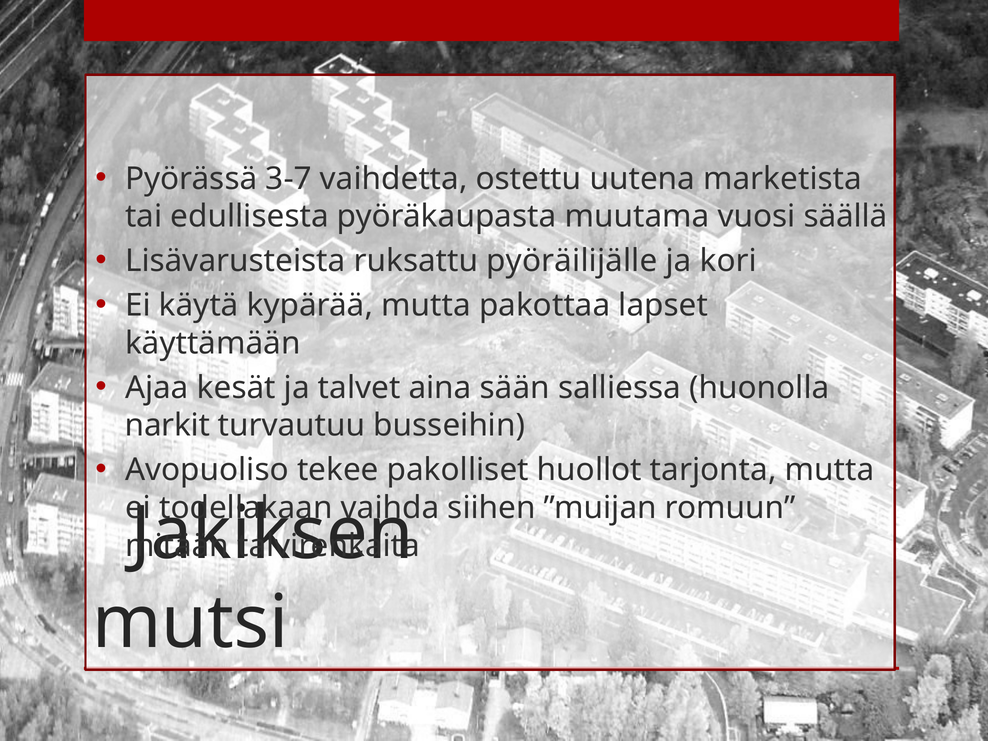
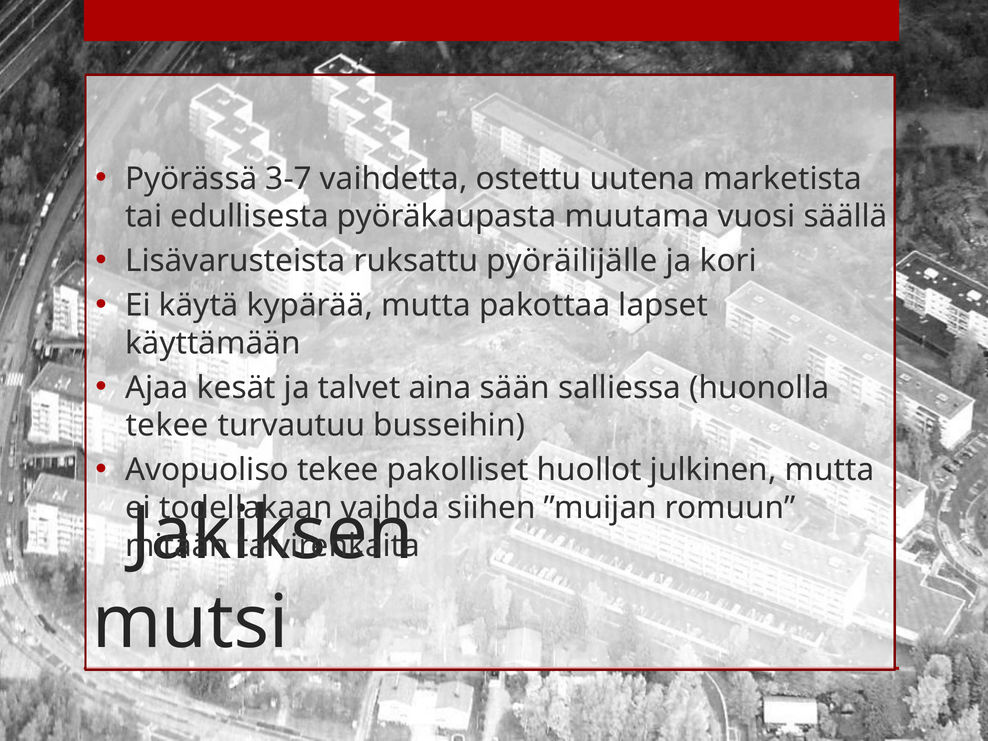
narkit at (167, 425): narkit -> tekee
tarjonta: tarjonta -> julkinen
